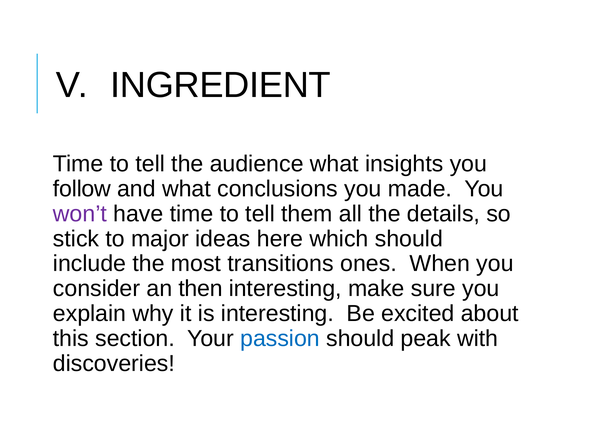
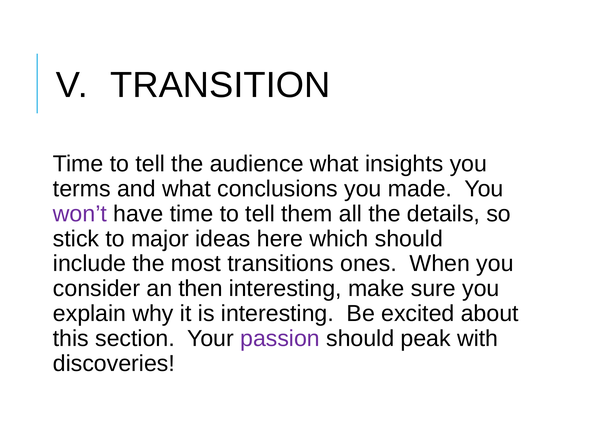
INGREDIENT: INGREDIENT -> TRANSITION
follow: follow -> terms
passion colour: blue -> purple
